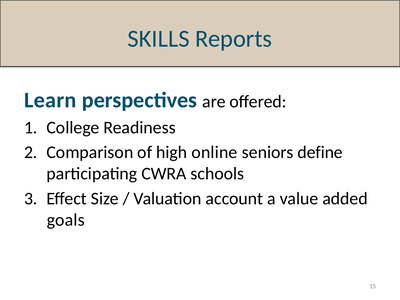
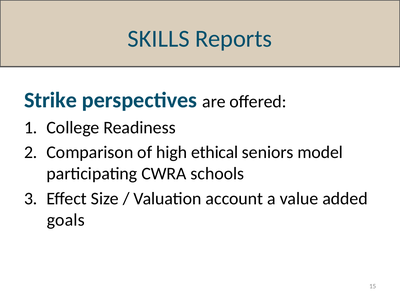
Learn: Learn -> Strike
online: online -> ethical
define: define -> model
